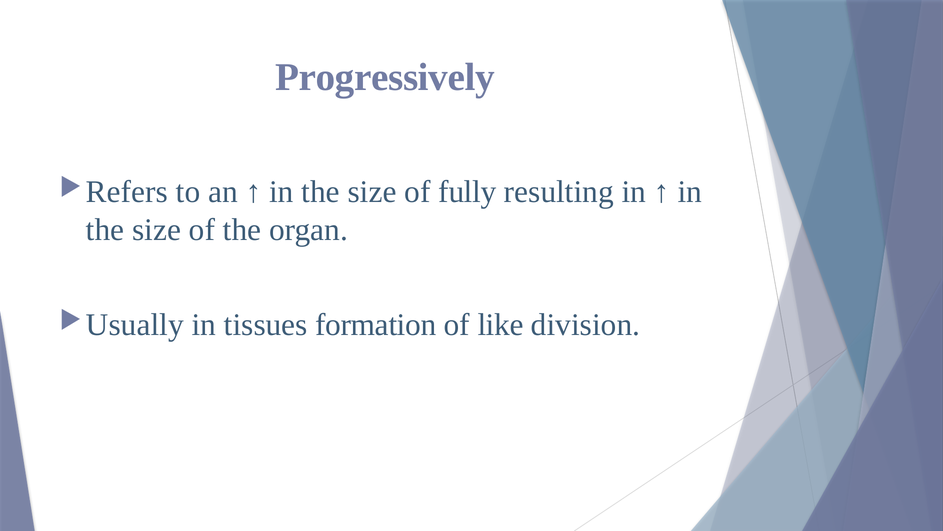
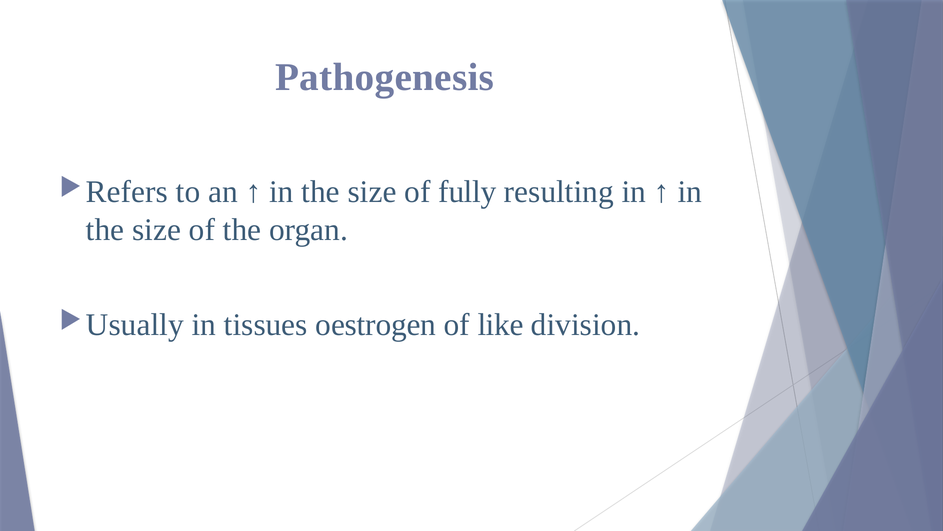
Progressively: Progressively -> Pathogenesis
formation: formation -> oestrogen
